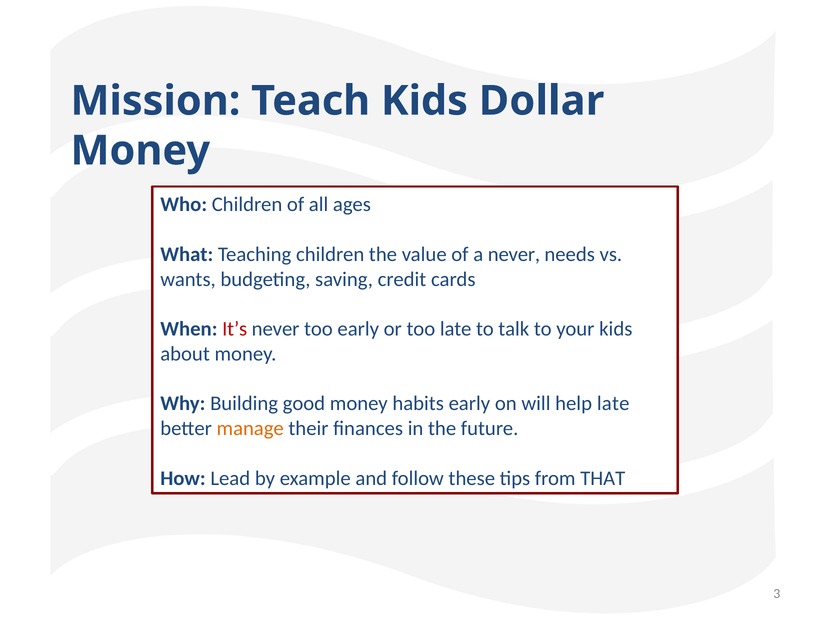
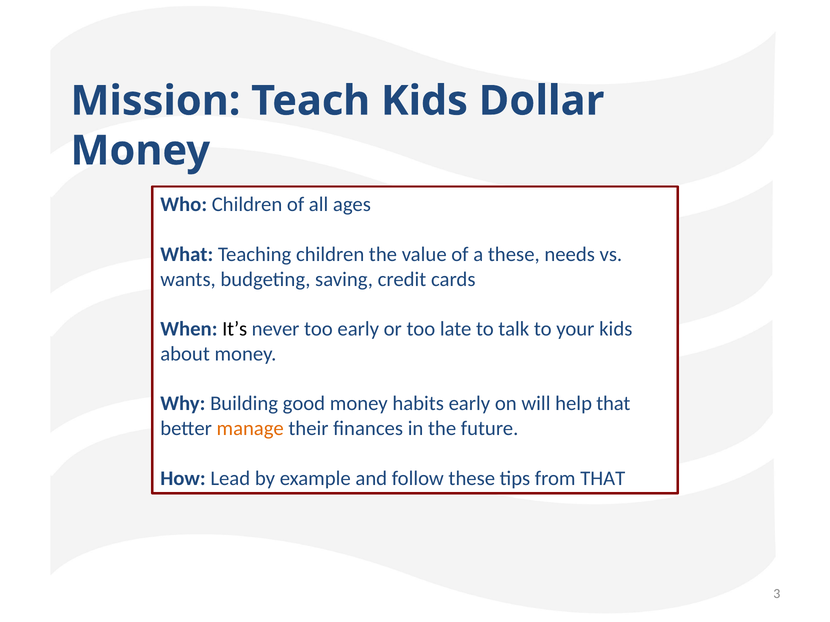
a never: never -> these
It’s colour: red -> black
help late: late -> that
